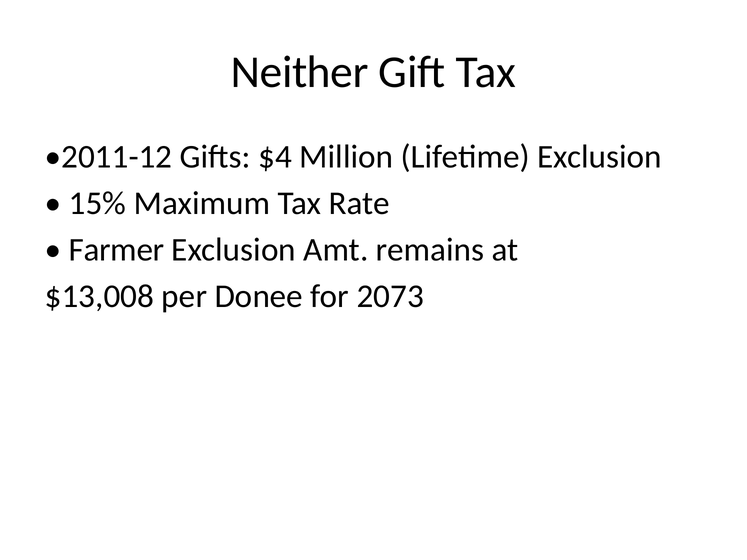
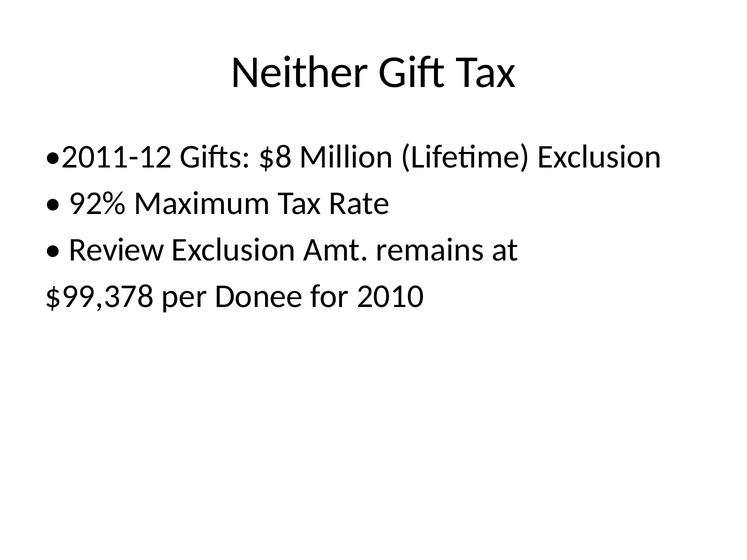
$4: $4 -> $8
15%: 15% -> 92%
Farmer: Farmer -> Review
$13,008: $13,008 -> $99,378
2073: 2073 -> 2010
